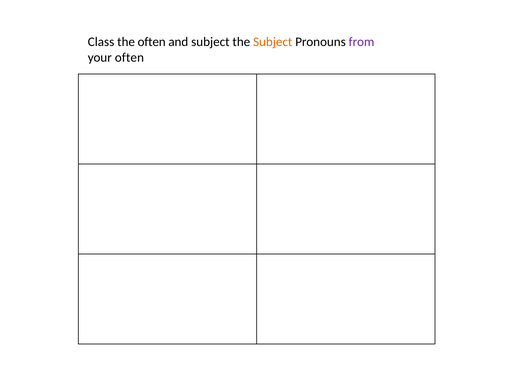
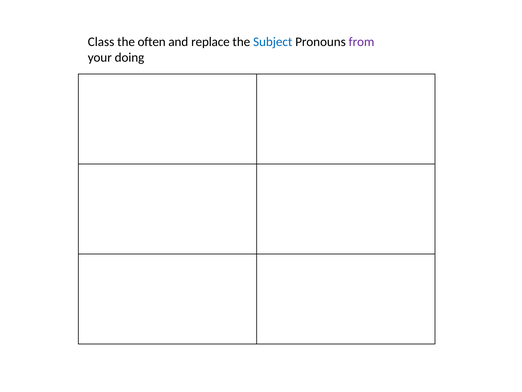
and subject: subject -> replace
Subject at (273, 42) colour: orange -> blue
your often: often -> doing
